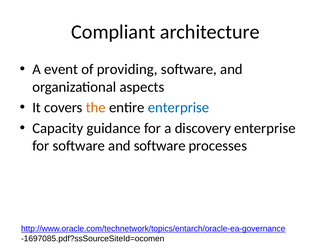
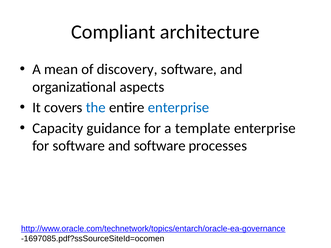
event: event -> mean
providing: providing -> discovery
the colour: orange -> blue
discovery: discovery -> template
